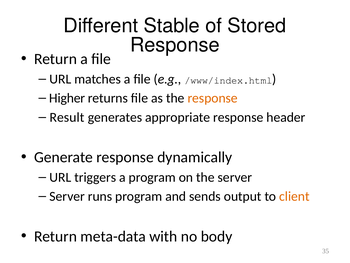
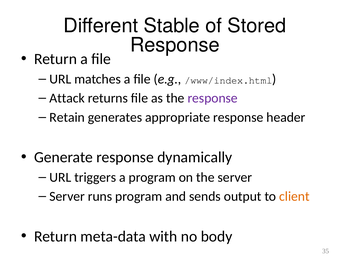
Higher: Higher -> Attack
response at (213, 98) colour: orange -> purple
Result: Result -> Retain
